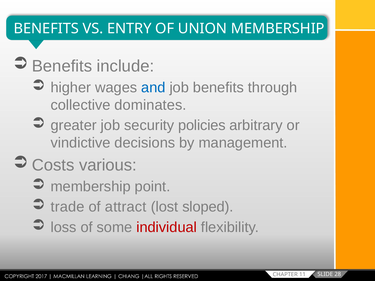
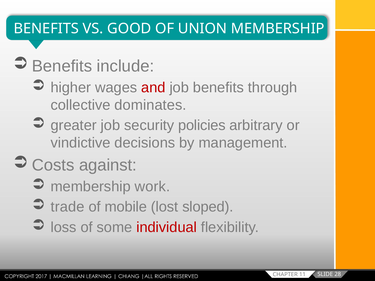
ENTRY: ENTRY -> GOOD
and colour: blue -> red
various: various -> against
point: point -> work
attract: attract -> mobile
